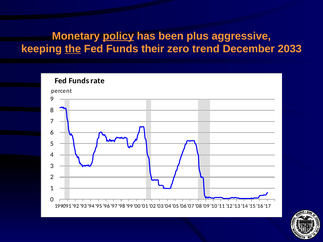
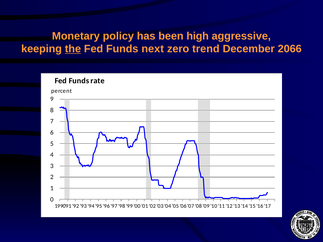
policy underline: present -> none
plus: plus -> high
their: their -> next
2033: 2033 -> 2066
